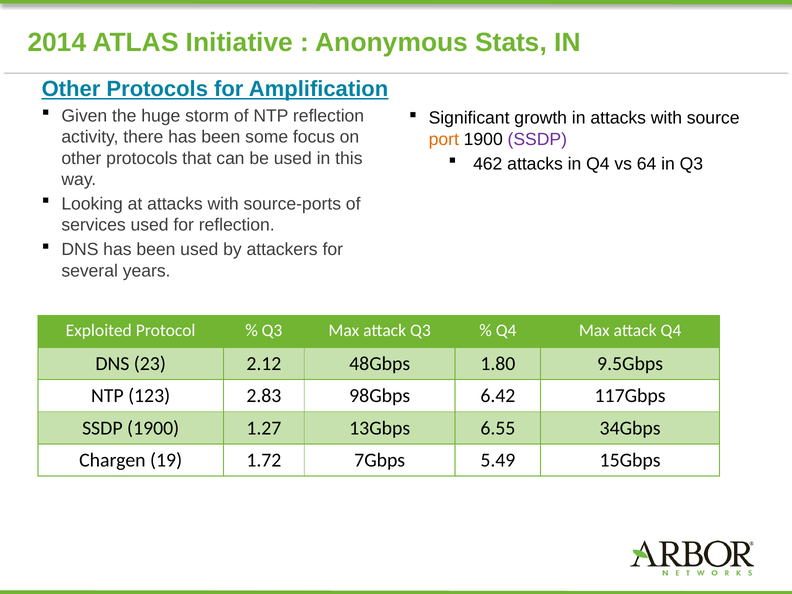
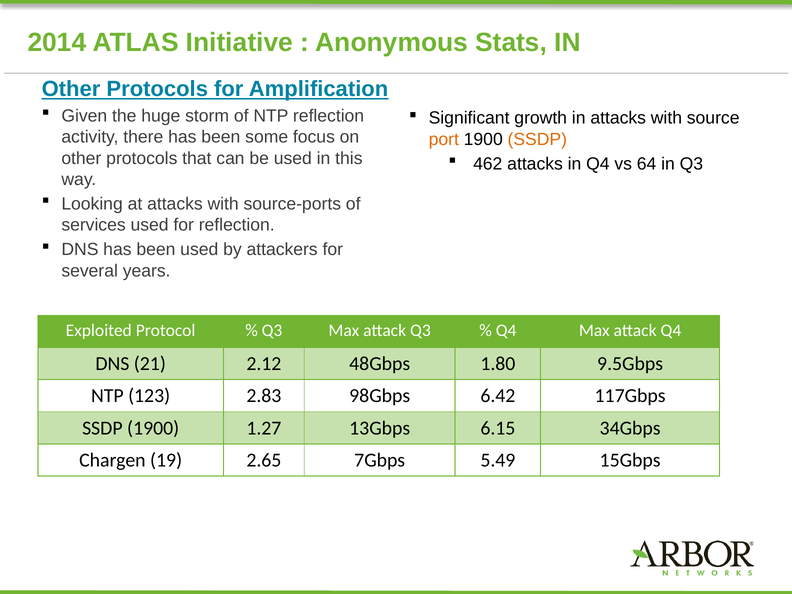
SSDP at (537, 139) colour: purple -> orange
23: 23 -> 21
6.55: 6.55 -> 6.15
1.72: 1.72 -> 2.65
